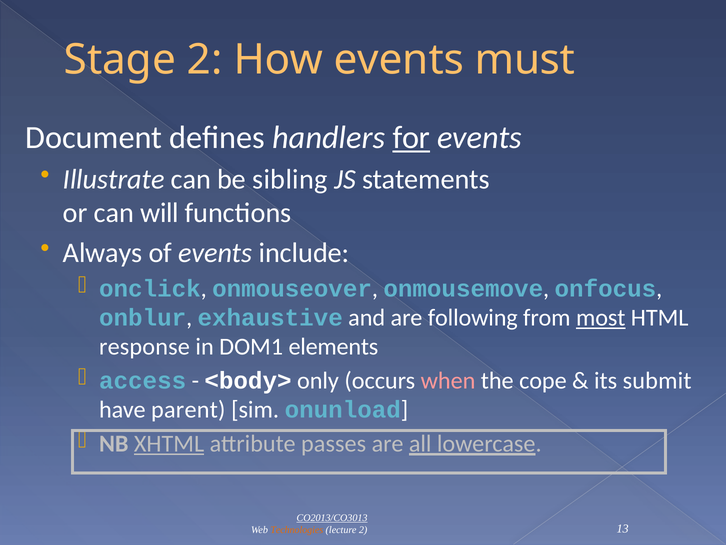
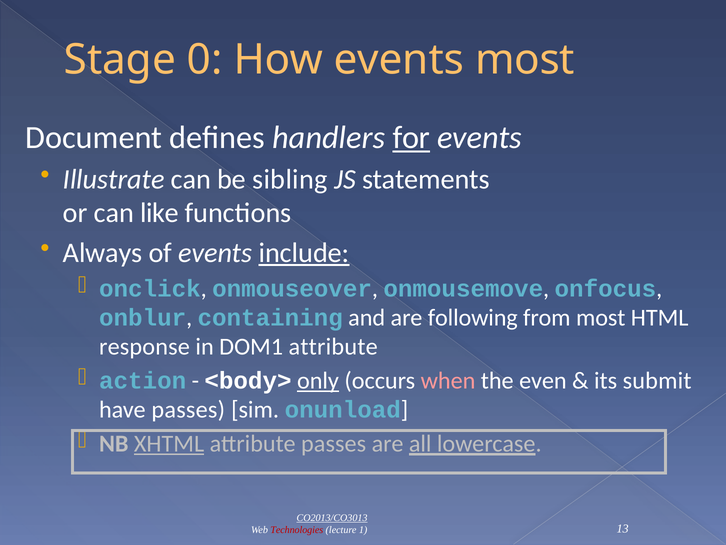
Stage 2: 2 -> 0
events must: must -> most
will: will -> like
include underline: none -> present
exhaustive: exhaustive -> containing
most at (601, 318) underline: present -> none
DOM1 elements: elements -> attribute
access: access -> action
only underline: none -> present
cope: cope -> even
have parent: parent -> passes
Technologies colour: orange -> red
lecture 2: 2 -> 1
